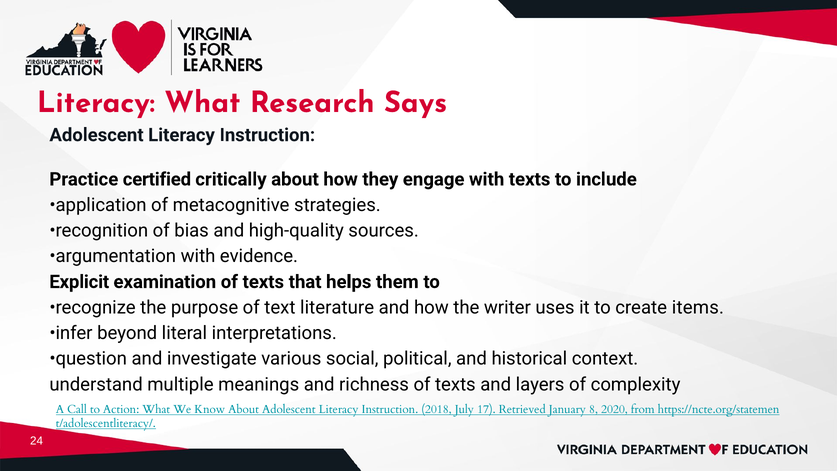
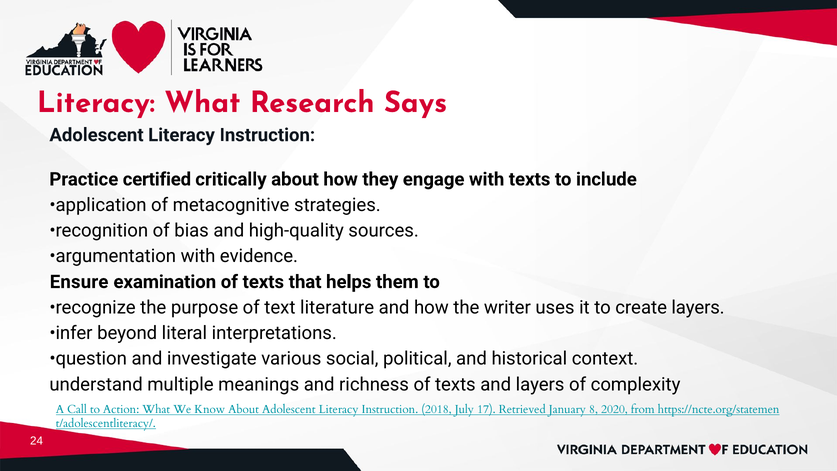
Explicit: Explicit -> Ensure
create items: items -> layers
